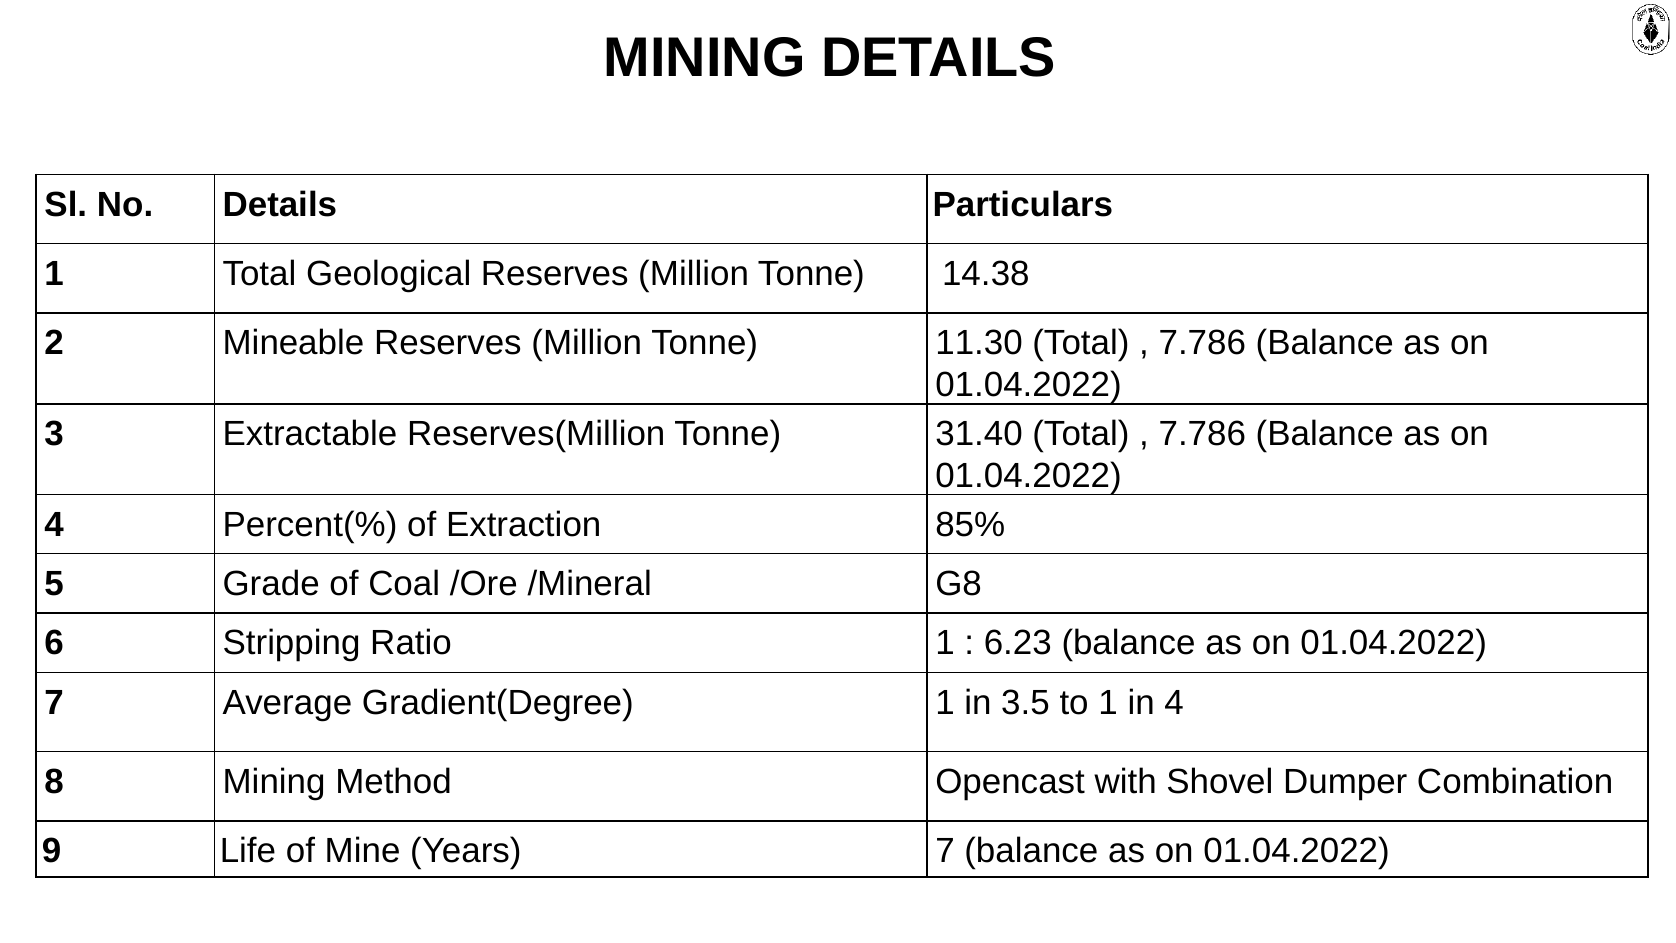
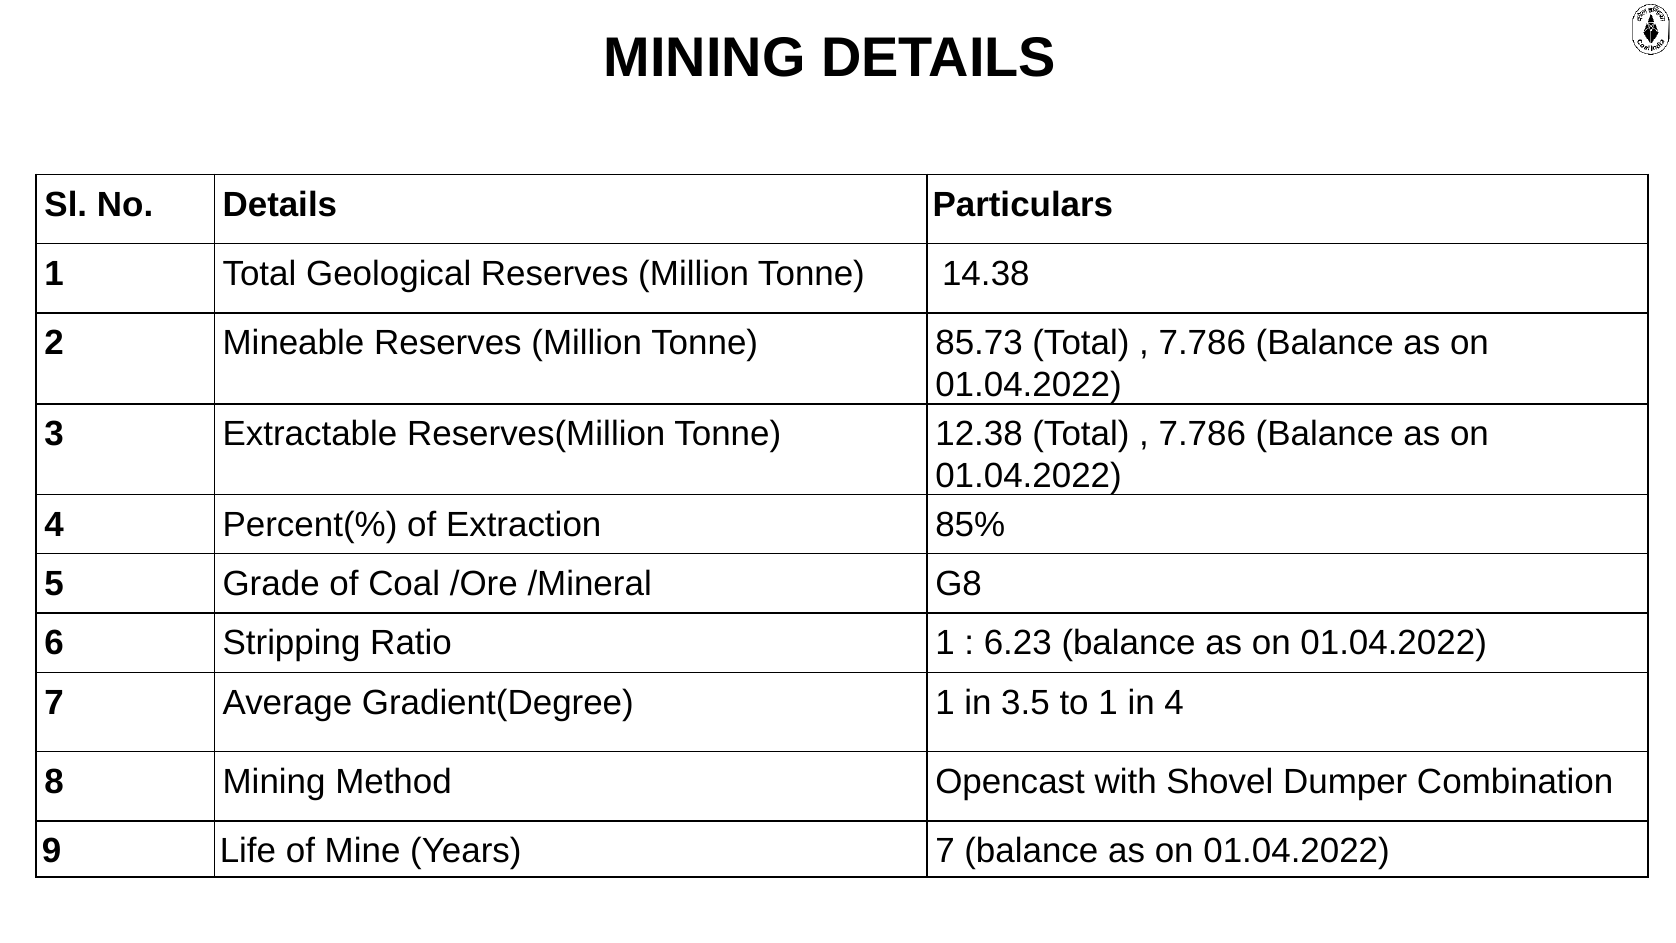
11.30: 11.30 -> 85.73
31.40: 31.40 -> 12.38
